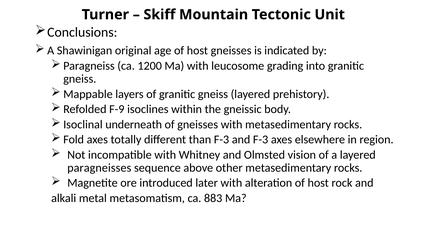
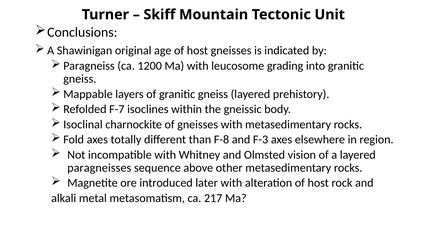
F-9: F-9 -> F-7
underneath: underneath -> charnockite
than F-3: F-3 -> F-8
883: 883 -> 217
